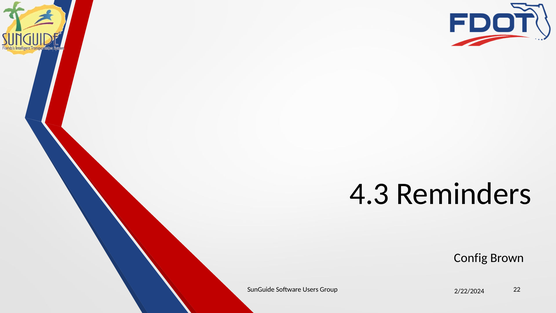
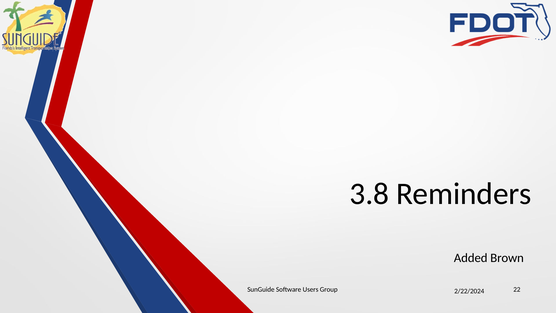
4.3: 4.3 -> 3.8
Config: Config -> Added
